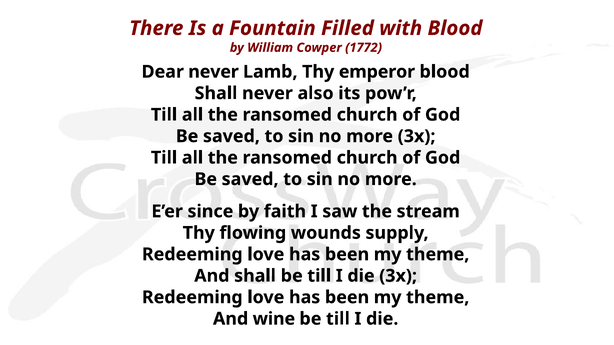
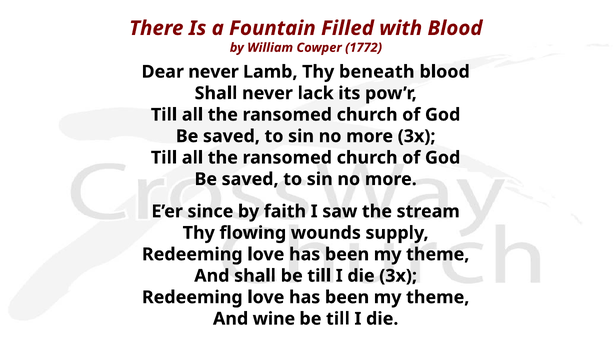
emperor: emperor -> beneath
also: also -> lack
